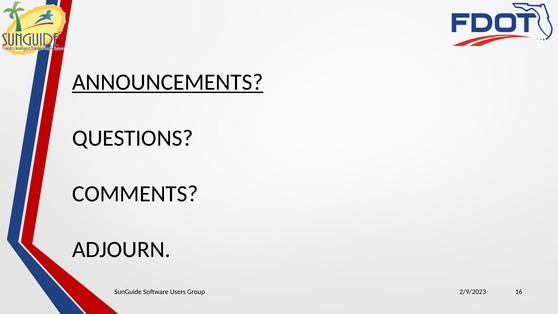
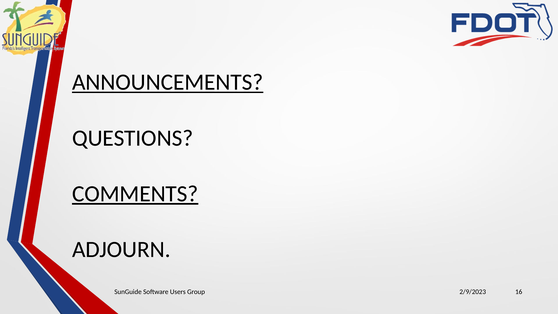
COMMENTS underline: none -> present
